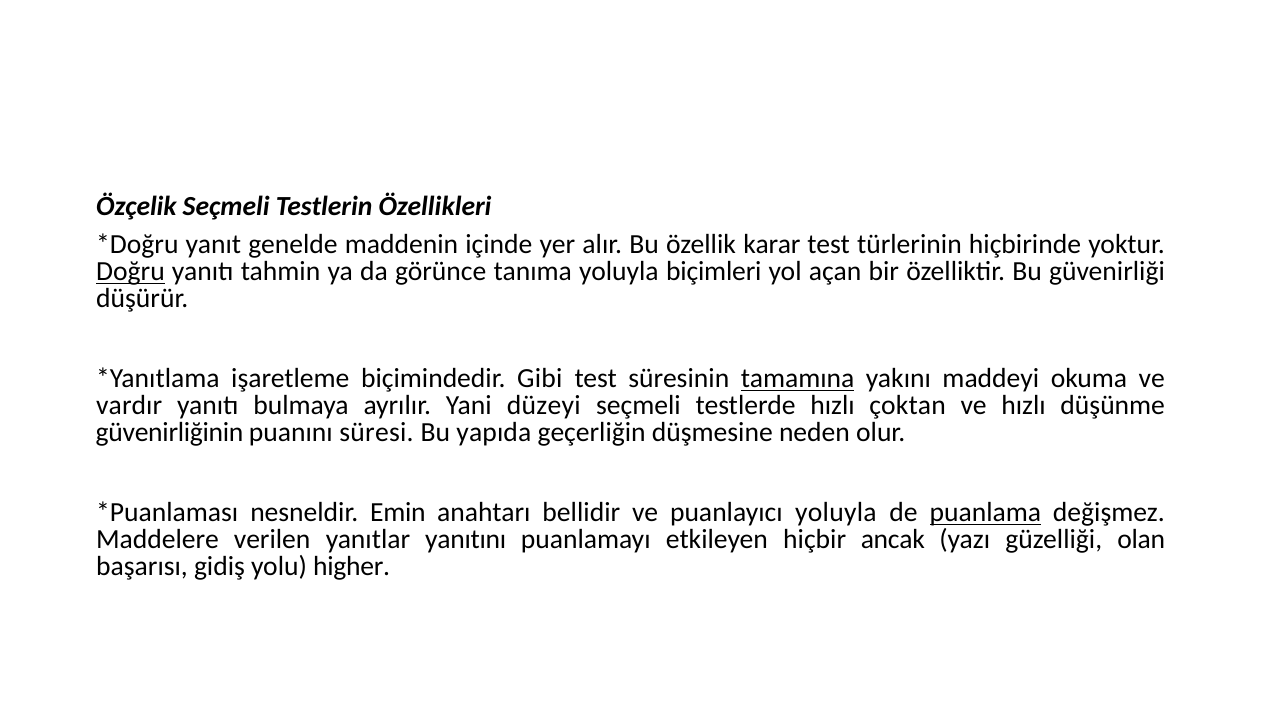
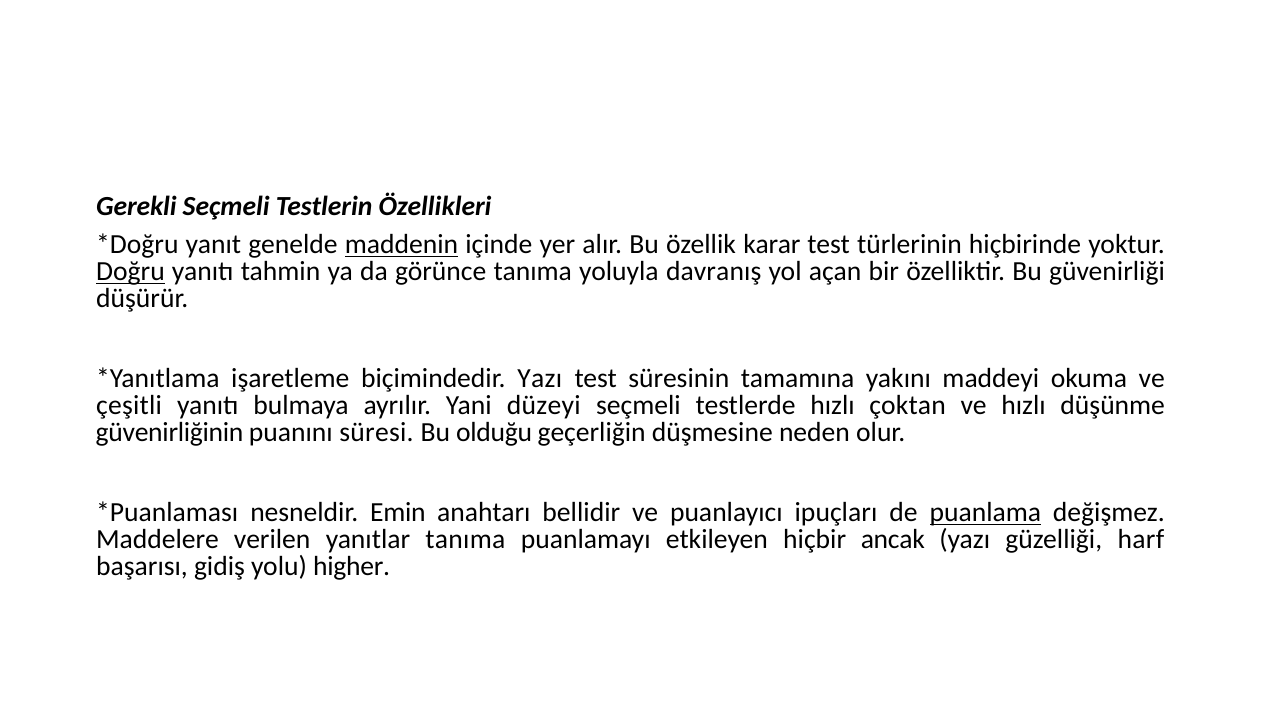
Özçelik: Özçelik -> Gerekli
maddenin underline: none -> present
biçimleri: biçimleri -> davranış
biçimindedir Gibi: Gibi -> Yazı
tamamına underline: present -> none
vardır: vardır -> çeşitli
yapıda: yapıda -> olduğu
puanlayıcı yoluyla: yoluyla -> ipuçları
yanıtlar yanıtını: yanıtını -> tanıma
olan: olan -> harf
